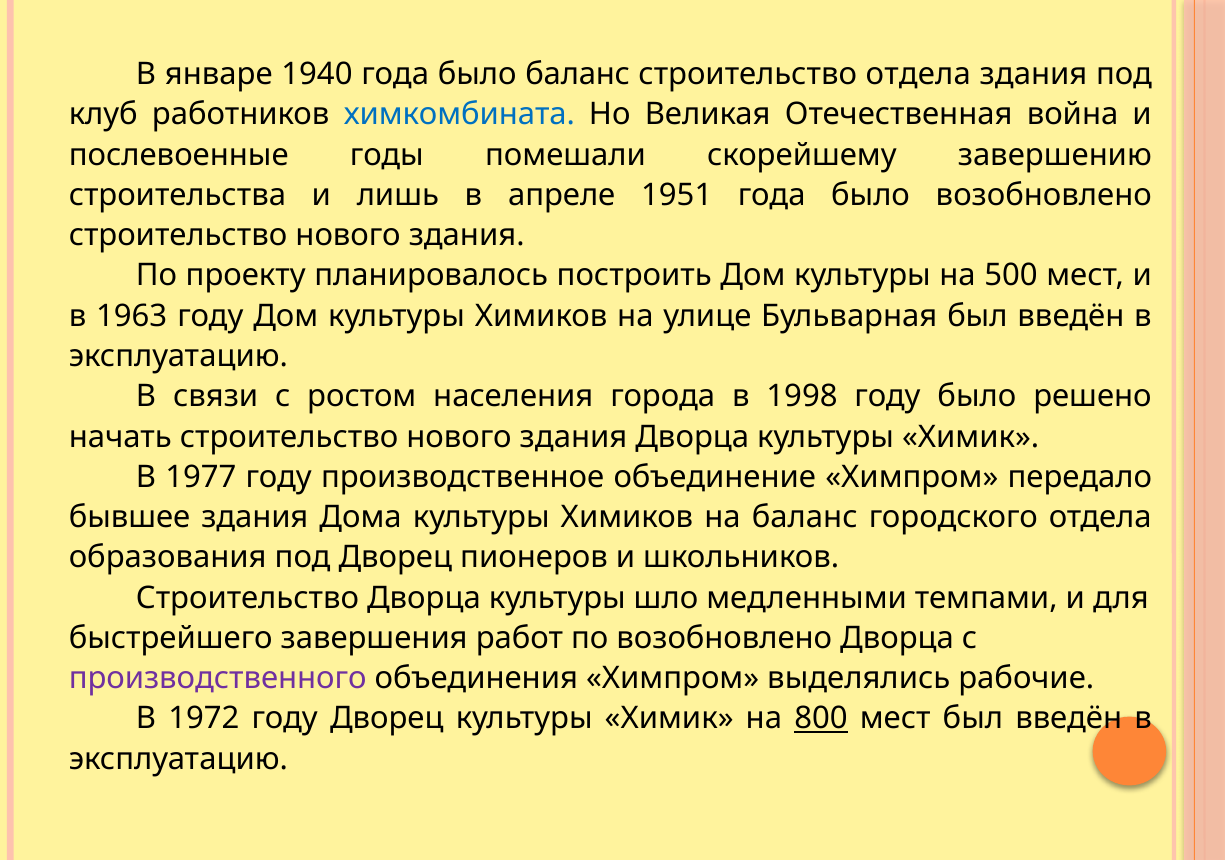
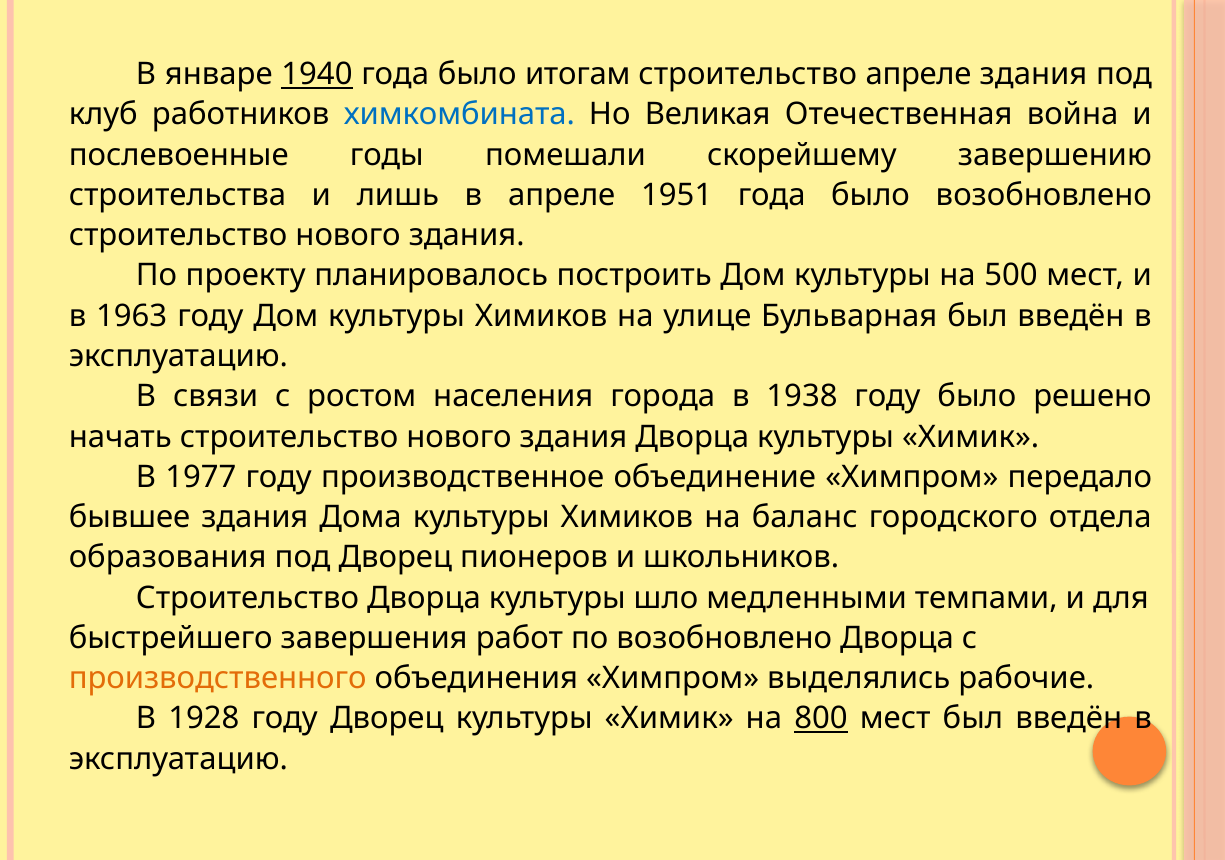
1940 underline: none -> present
было баланс: баланс -> итогам
строительство отдела: отдела -> апреле
1998: 1998 -> 1938
производственного colour: purple -> orange
1972: 1972 -> 1928
